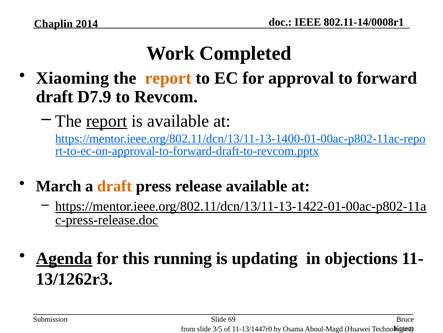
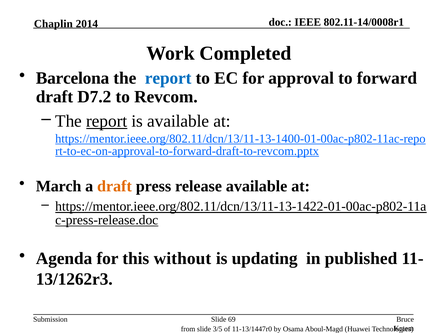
Xiaoming: Xiaoming -> Barcelona
report at (168, 78) colour: orange -> blue
D7.9: D7.9 -> D7.2
Agenda underline: present -> none
running: running -> without
objections: objections -> published
